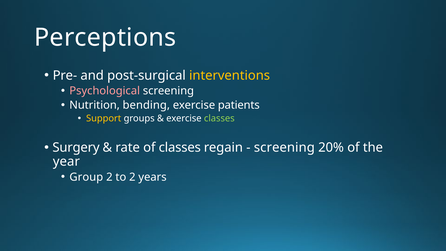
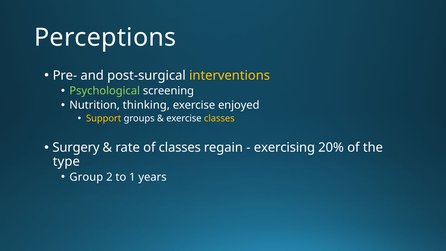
Psychological colour: pink -> light green
bending: bending -> thinking
patients: patients -> enjoyed
classes at (219, 118) colour: light green -> yellow
screening at (284, 148): screening -> exercising
year: year -> type
to 2: 2 -> 1
